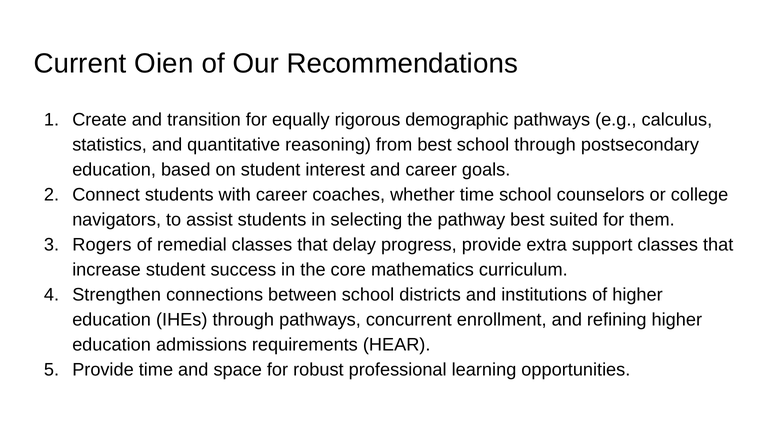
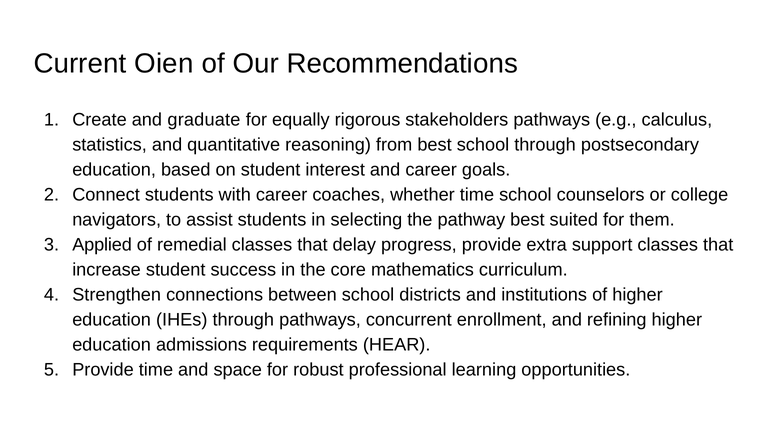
transition: transition -> graduate
demographic: demographic -> stakeholders
Rogers: Rogers -> Applied
